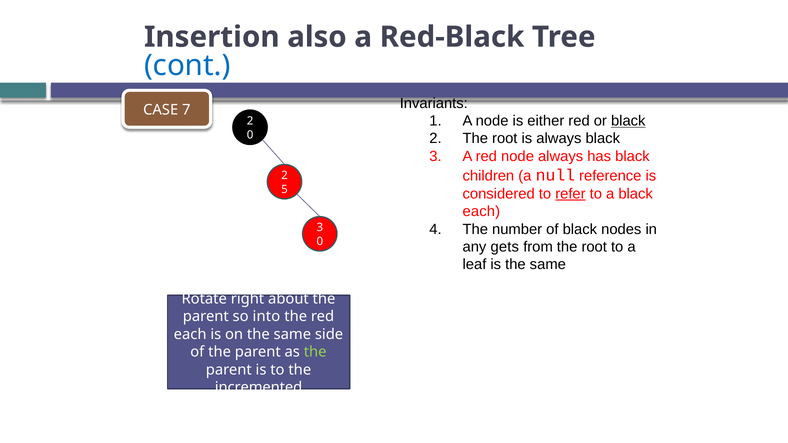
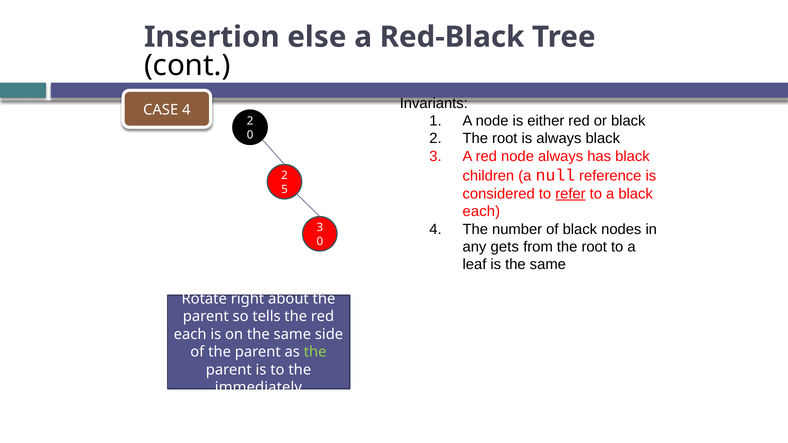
also: also -> else
cont colour: blue -> black
CASE 7: 7 -> 4
black at (628, 121) underline: present -> none
into: into -> tells
incremented: incremented -> immediately
